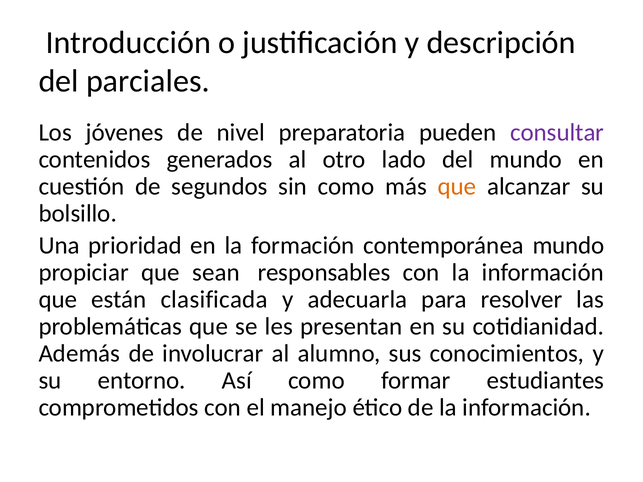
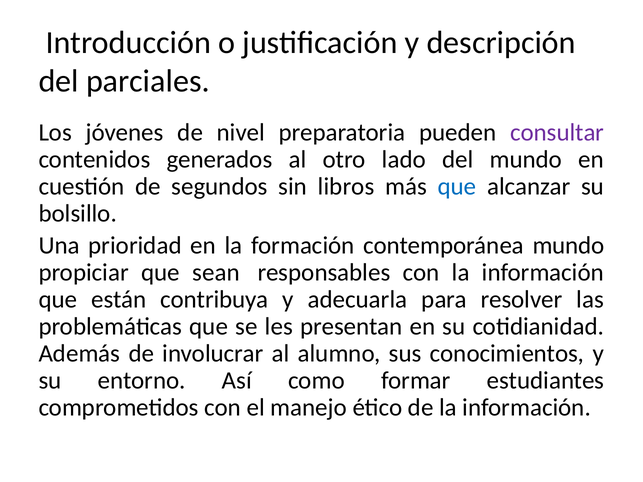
sin como: como -> libros
que at (457, 187) colour: orange -> blue
clasificada: clasificada -> contribuya
